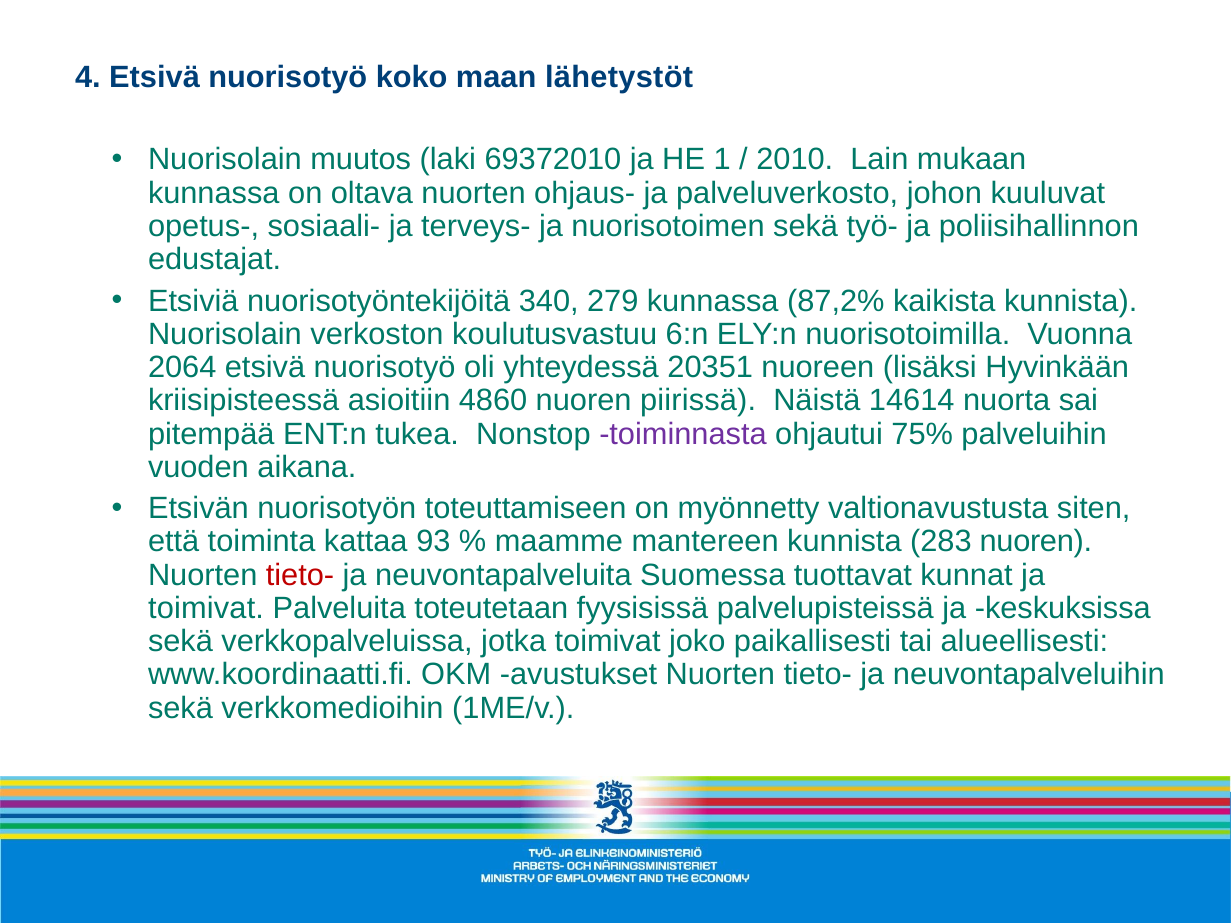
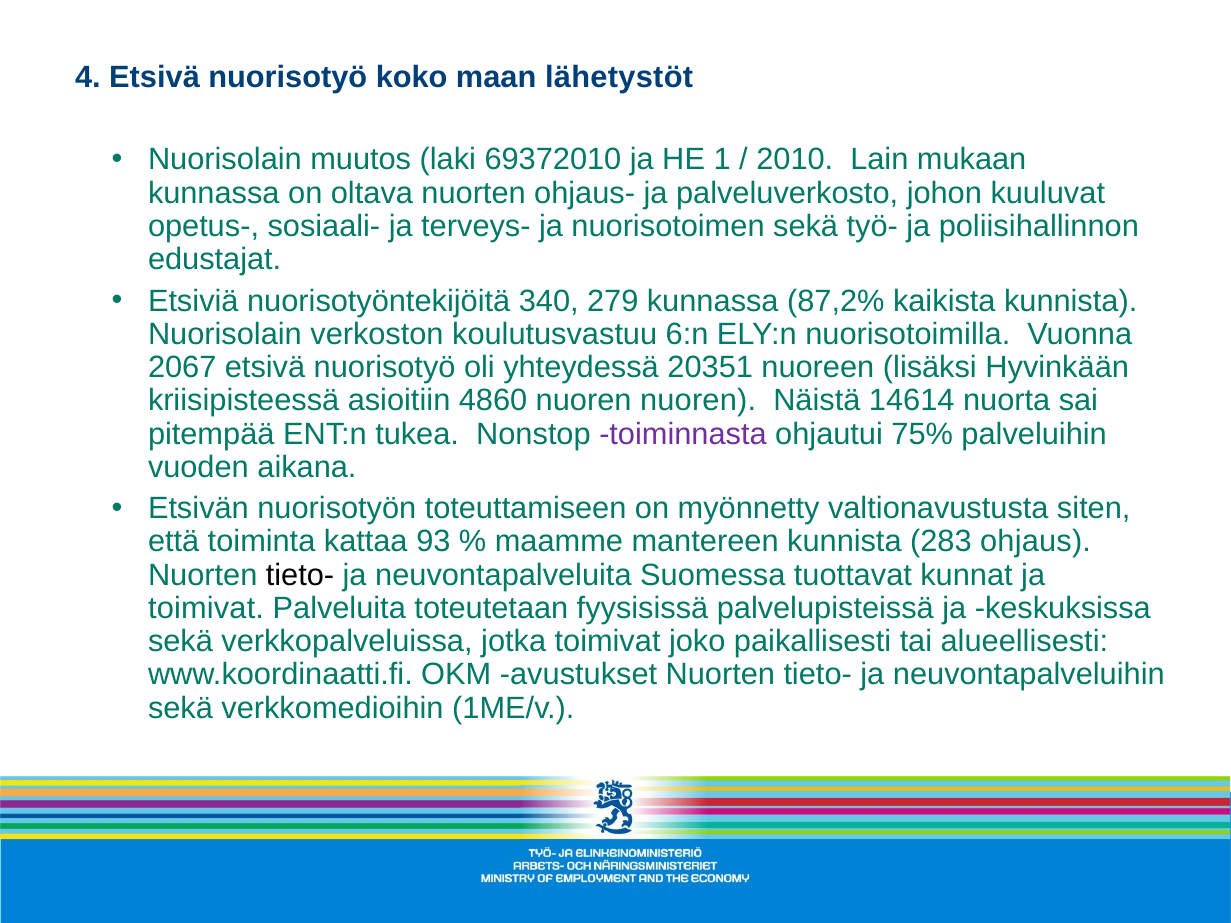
2064: 2064 -> 2067
nuoren piirissä: piirissä -> nuoren
283 nuoren: nuoren -> ohjaus
tieto- at (300, 575) colour: red -> black
